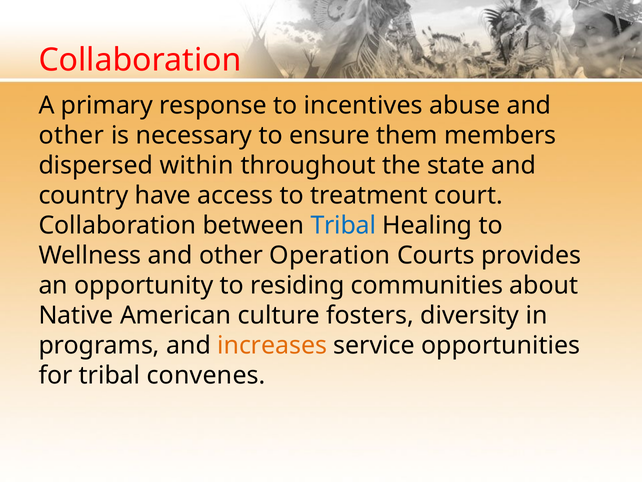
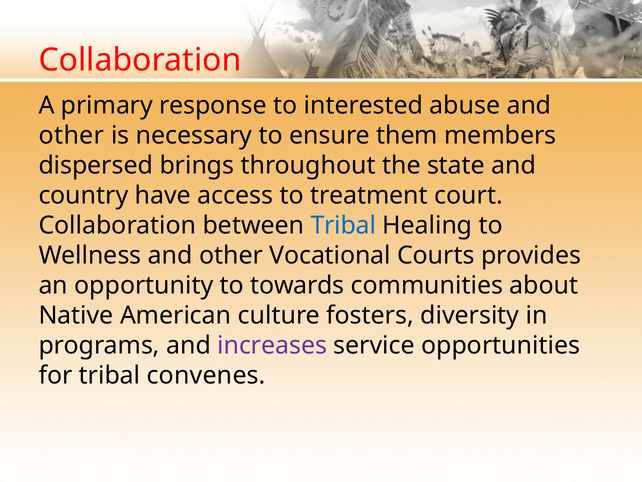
incentives: incentives -> interested
within: within -> brings
Operation: Operation -> Vocational
residing: residing -> towards
increases colour: orange -> purple
